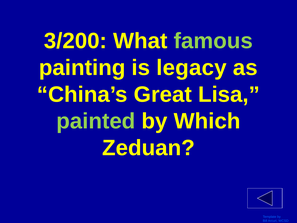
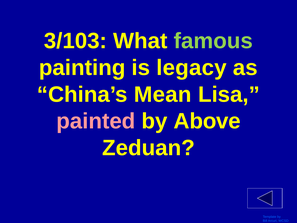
3/200: 3/200 -> 3/103
Great: Great -> Mean
painted colour: light green -> pink
Which: Which -> Above
